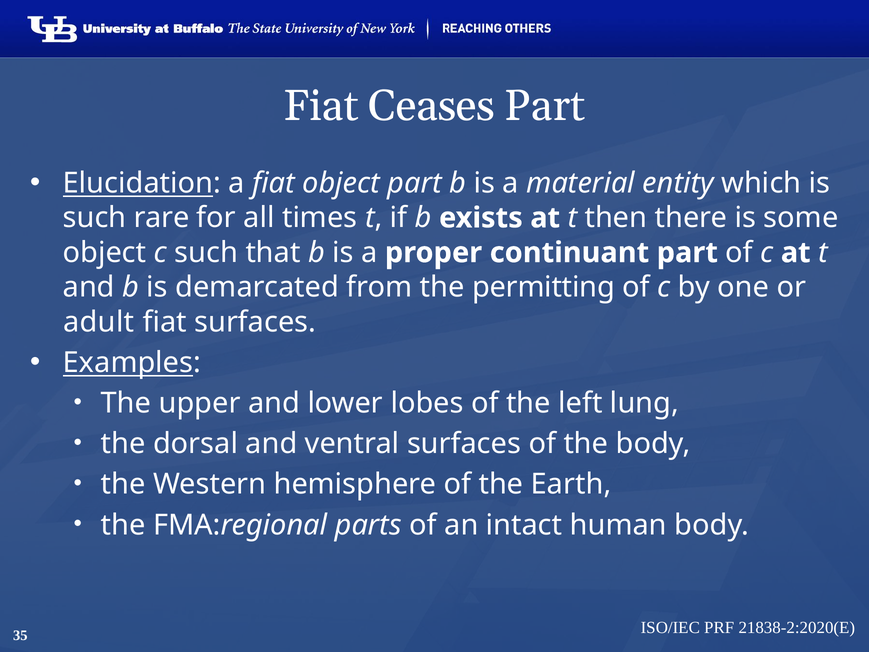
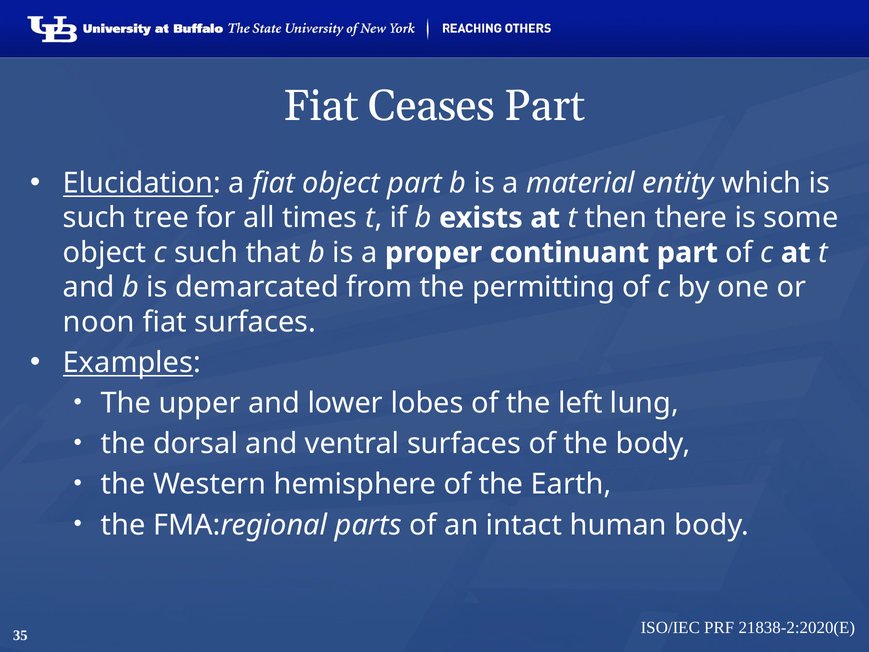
rare: rare -> tree
adult: adult -> noon
